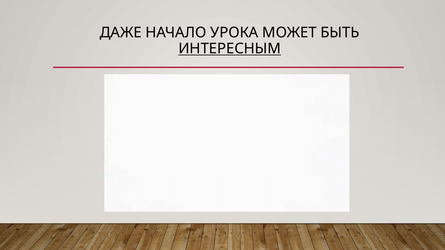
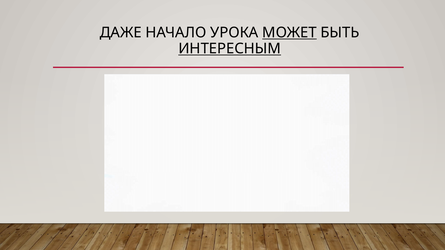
МОЖЕТ underline: none -> present
